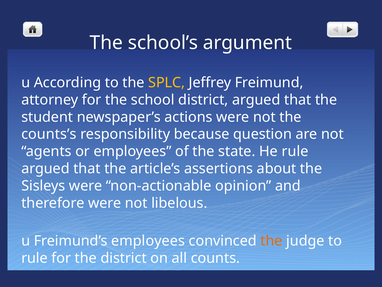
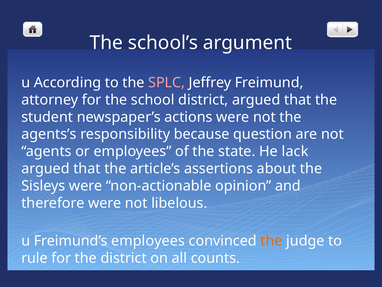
SPLC colour: yellow -> pink
counts’s: counts’s -> agents’s
He rule: rule -> lack
